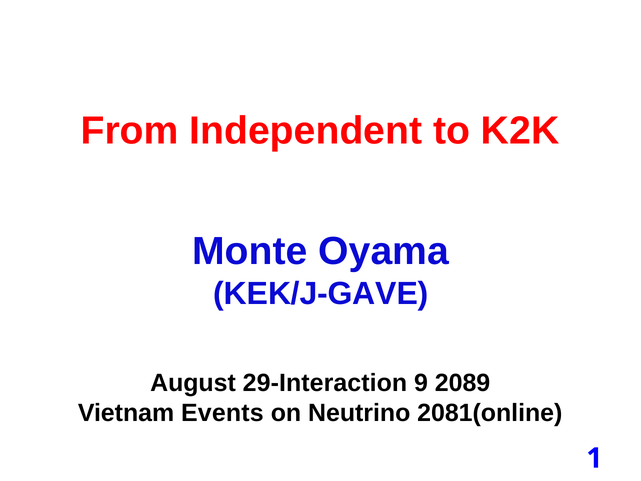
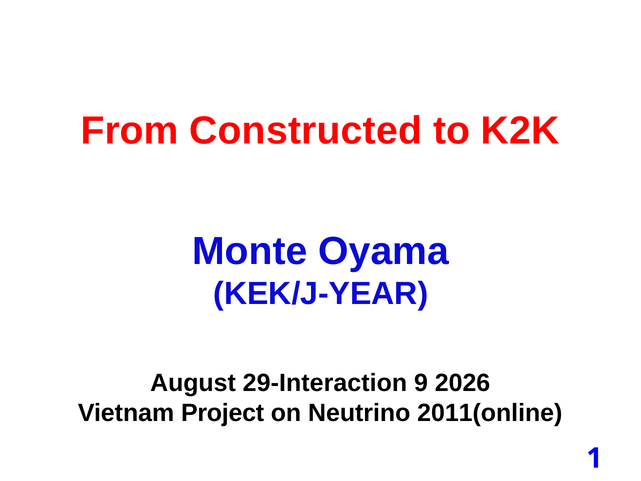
Independent: Independent -> Constructed
KEK/J-GAVE: KEK/J-GAVE -> KEK/J-YEAR
2089: 2089 -> 2026
Events: Events -> Project
2081(online: 2081(online -> 2011(online
